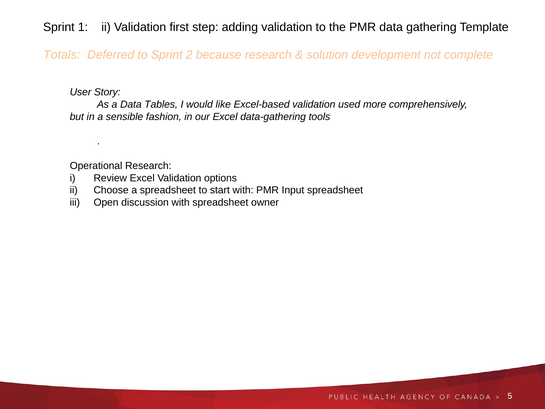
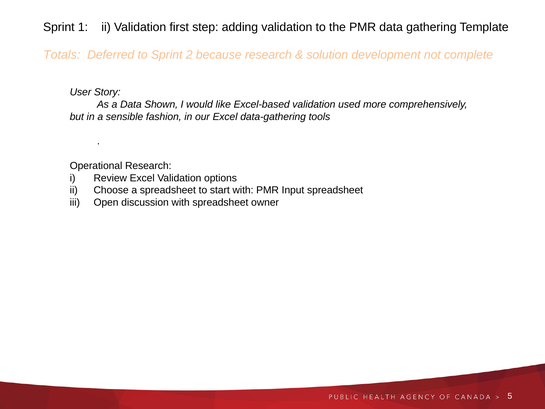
Tables: Tables -> Shown
